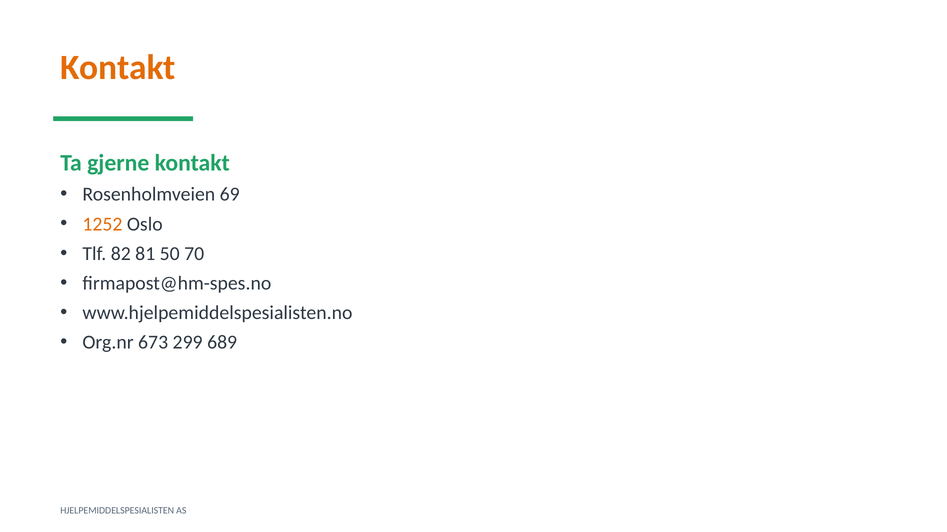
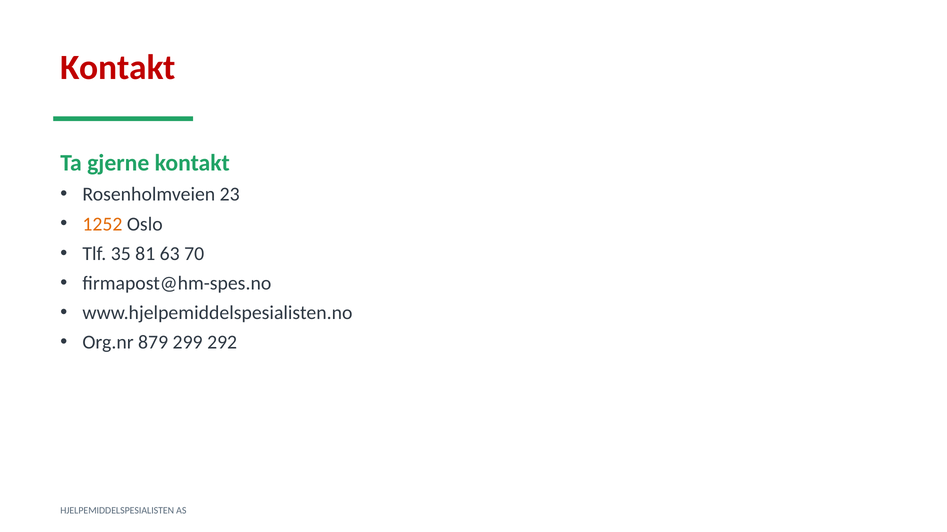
Kontakt at (118, 68) colour: orange -> red
69: 69 -> 23
82: 82 -> 35
50: 50 -> 63
673: 673 -> 879
689: 689 -> 292
